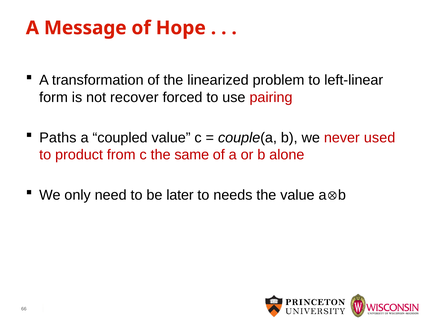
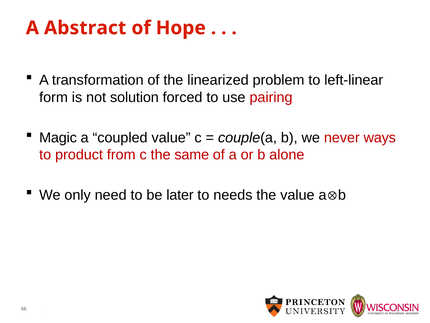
Message: Message -> Abstract
recover: recover -> solution
Paths: Paths -> Magic
used: used -> ways
